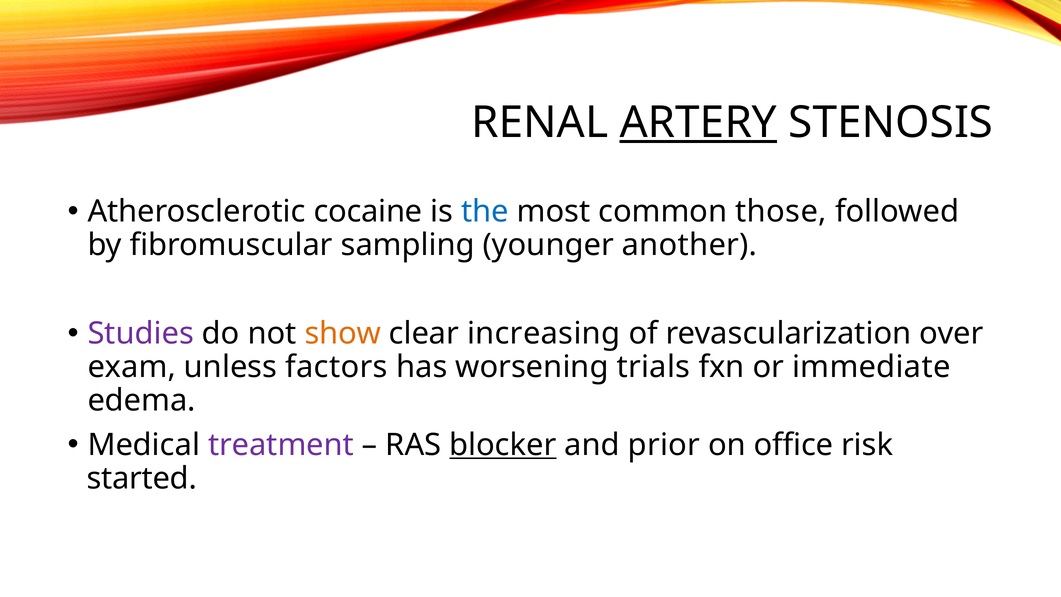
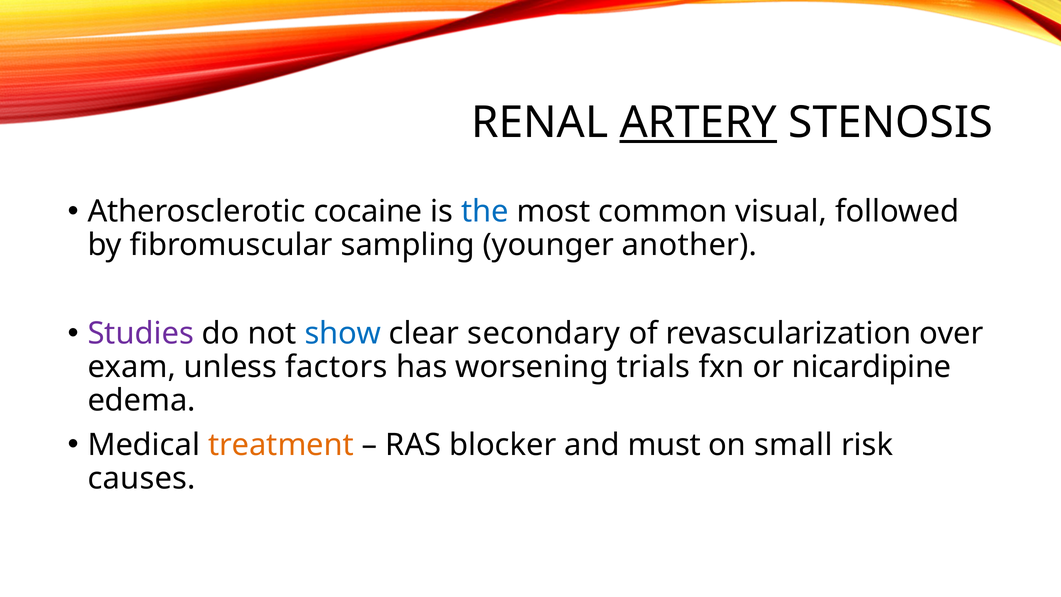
those: those -> visual
show colour: orange -> blue
increasing: increasing -> secondary
immediate: immediate -> nicardipine
treatment colour: purple -> orange
blocker underline: present -> none
prior: prior -> must
office: office -> small
started: started -> causes
